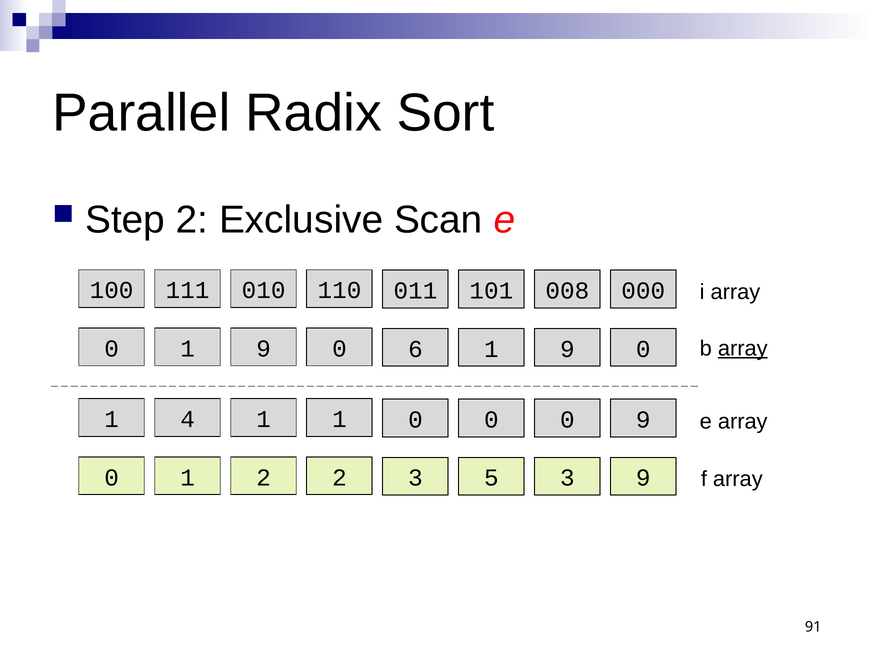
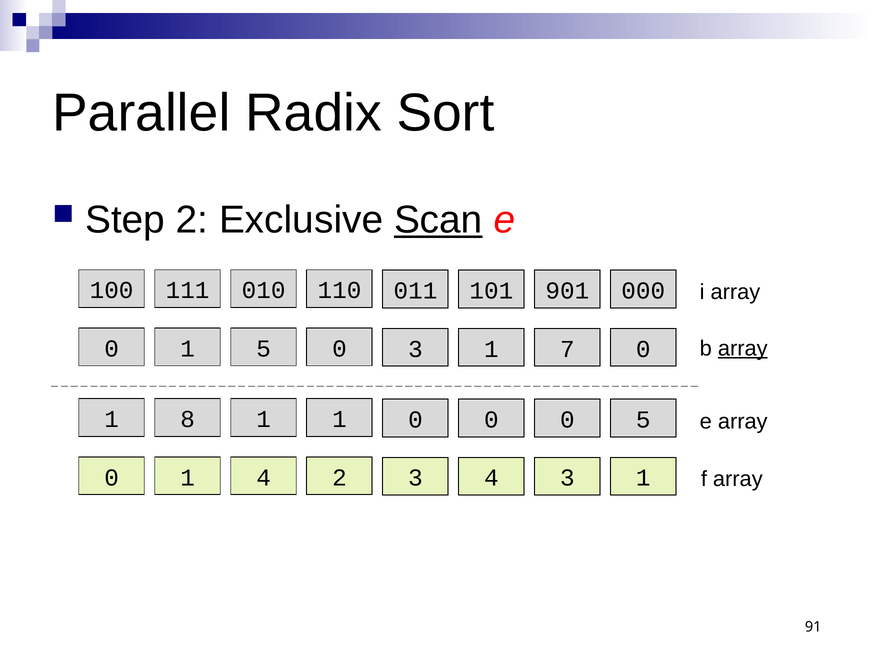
Scan underline: none -> present
008: 008 -> 901
0 1 9: 9 -> 5
0 6: 6 -> 3
9 at (567, 349): 9 -> 7
4: 4 -> 8
0 9: 9 -> 5
1 2: 2 -> 4
3 5: 5 -> 4
9 at (643, 478): 9 -> 1
